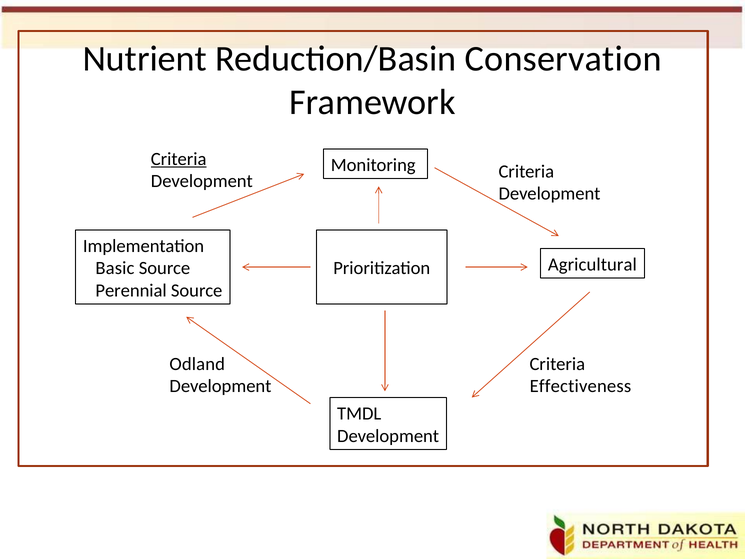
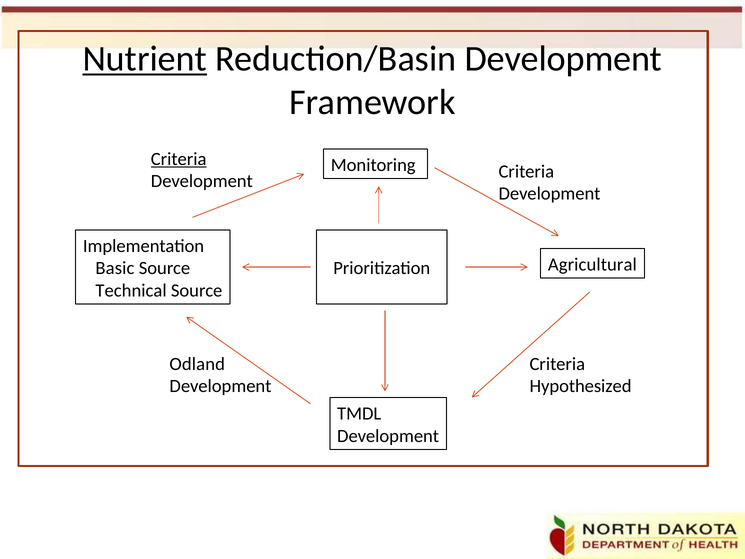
Nutrient underline: none -> present
Reduction/Basin Conservation: Conservation -> Development
Perennial: Perennial -> Technical
Effectiveness: Effectiveness -> Hypothesized
